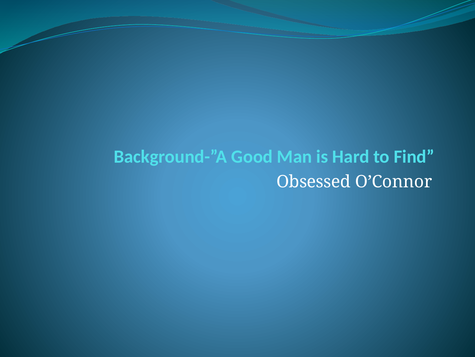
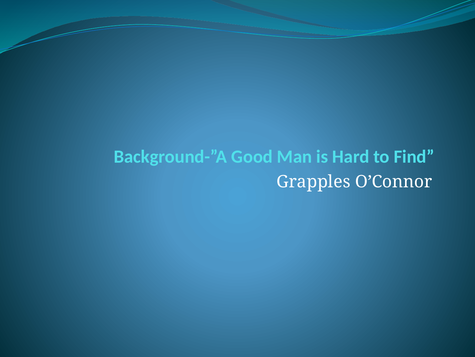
Obsessed: Obsessed -> Grapples
